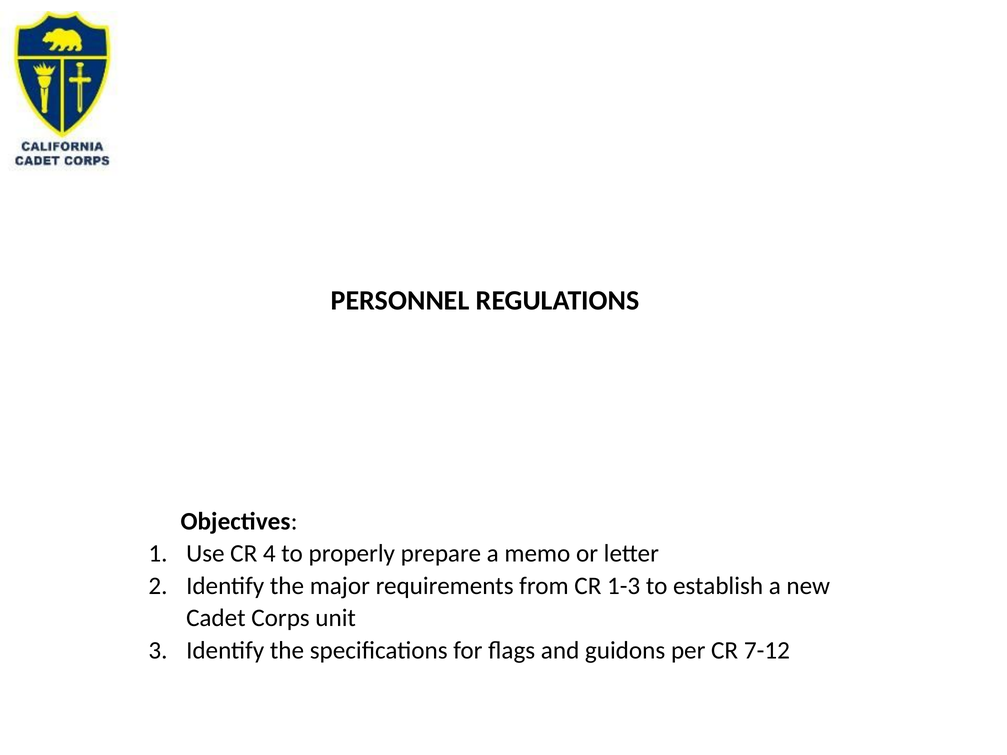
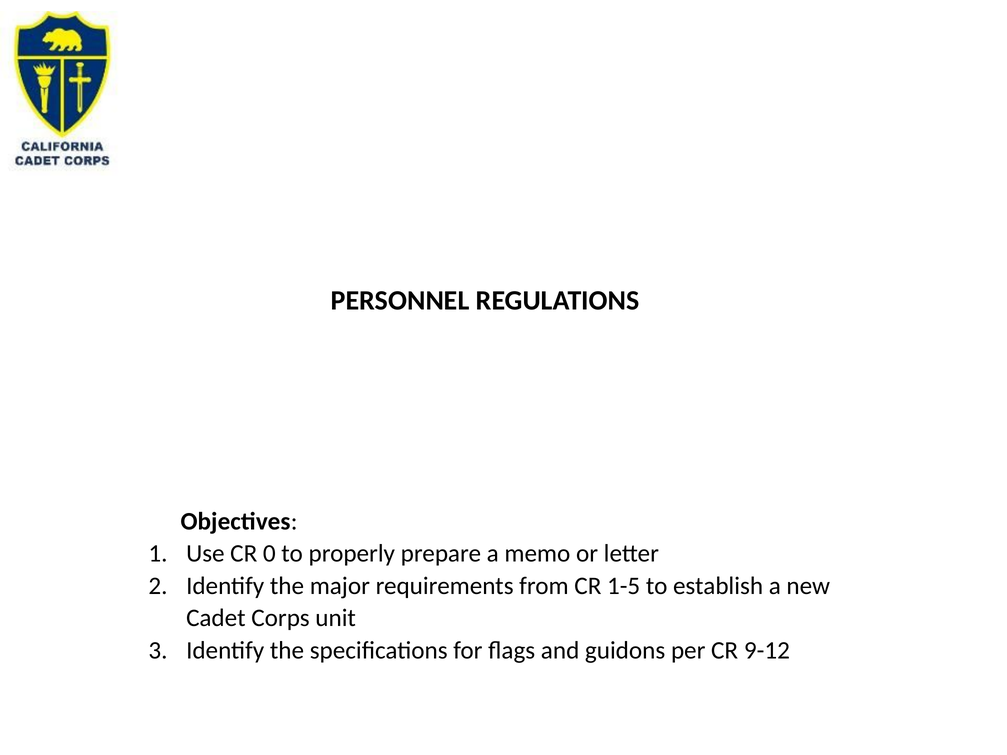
4: 4 -> 0
1-3: 1-3 -> 1-5
7-12: 7-12 -> 9-12
